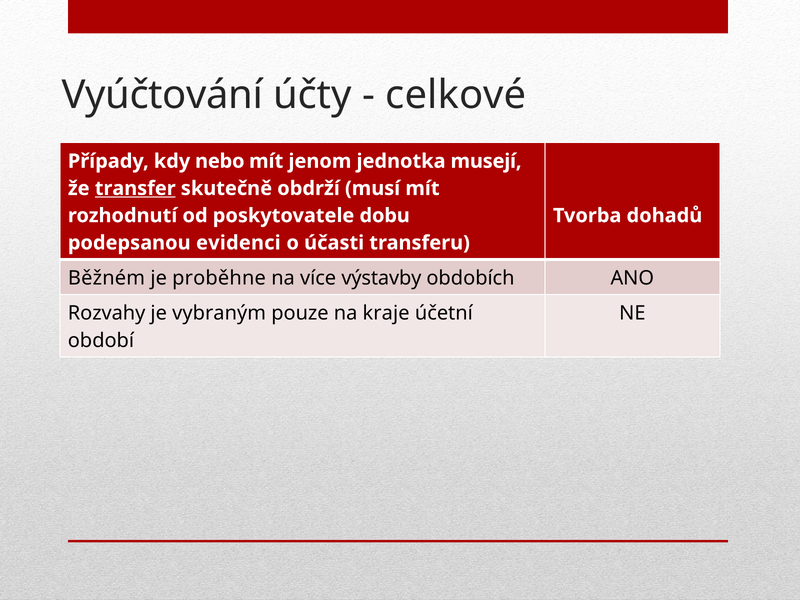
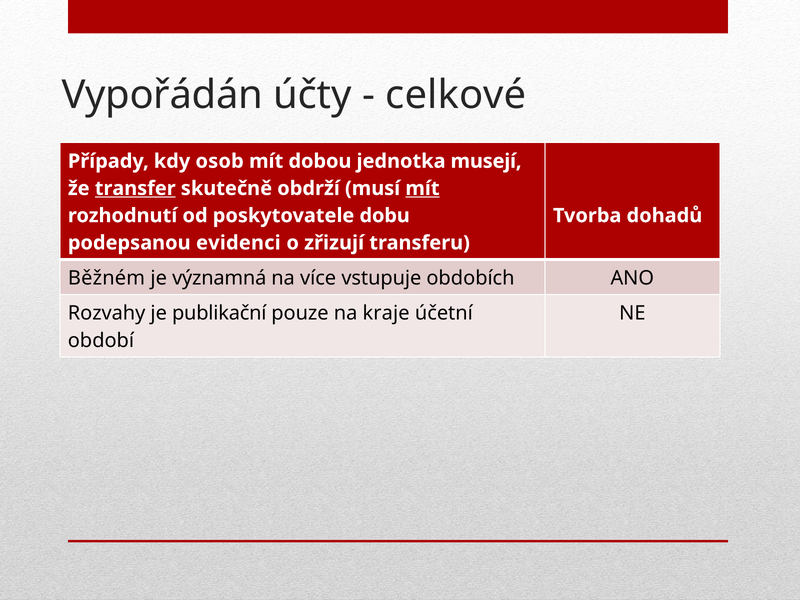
Vyúčtování: Vyúčtování -> Vypořádán
nebo: nebo -> osob
jenom: jenom -> dobou
mít at (422, 188) underline: none -> present
účasti: účasti -> zřizují
proběhne: proběhne -> významná
výstavby: výstavby -> vstupuje
vybraným: vybraným -> publikační
